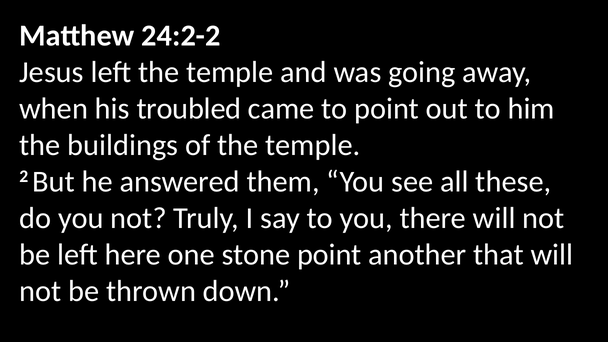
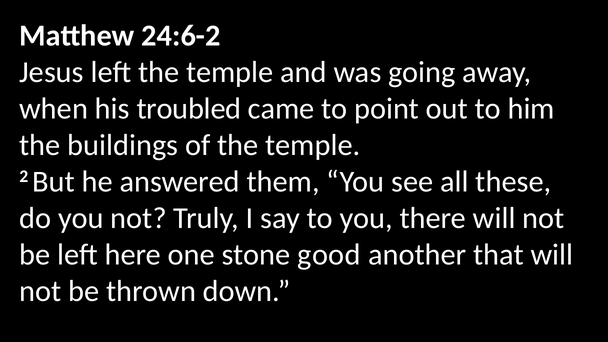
24:2-2: 24:2-2 -> 24:6-2
stone point: point -> good
